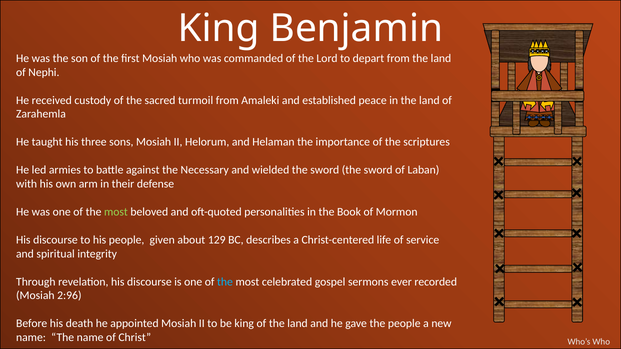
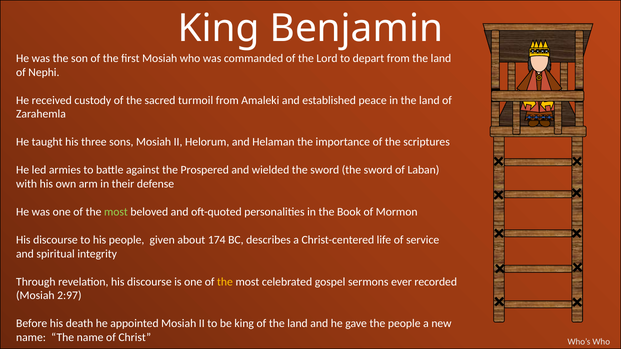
Necessary: Necessary -> Prospered
129: 129 -> 174
the at (225, 282) colour: light blue -> yellow
2:96: 2:96 -> 2:97
